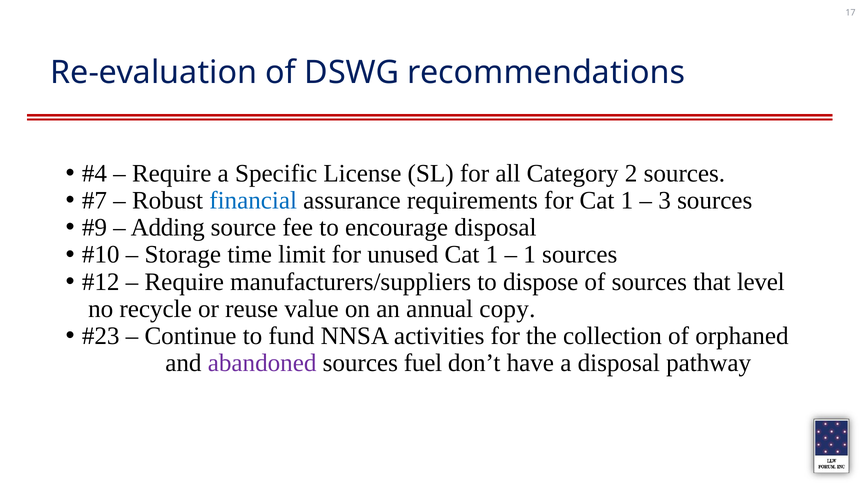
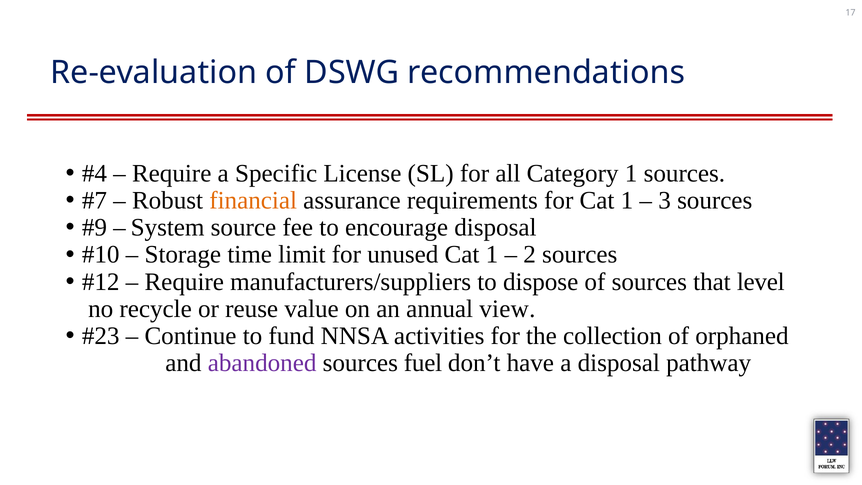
Category 2: 2 -> 1
financial colour: blue -> orange
Adding: Adding -> System
1 at (530, 255): 1 -> 2
copy: copy -> view
